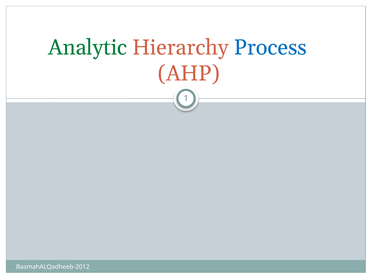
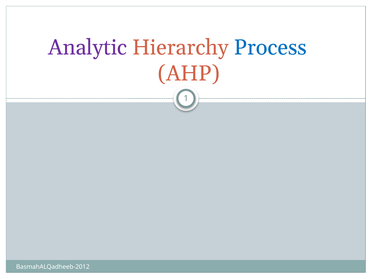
Analytic colour: green -> purple
